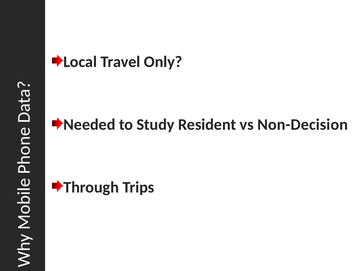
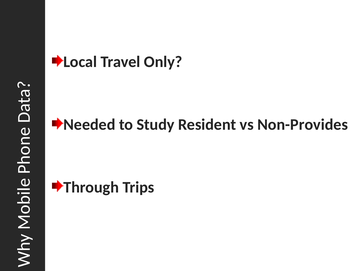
Non-Decision: Non-Decision -> Non-Provides
